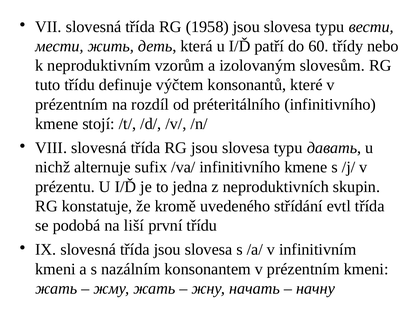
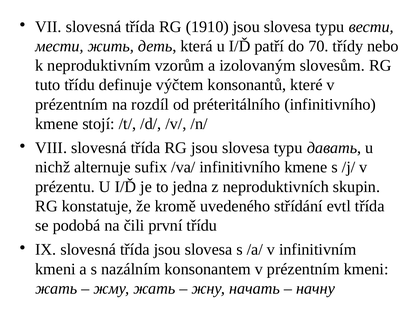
1958: 1958 -> 1910
60: 60 -> 70
liší: liší -> čili
